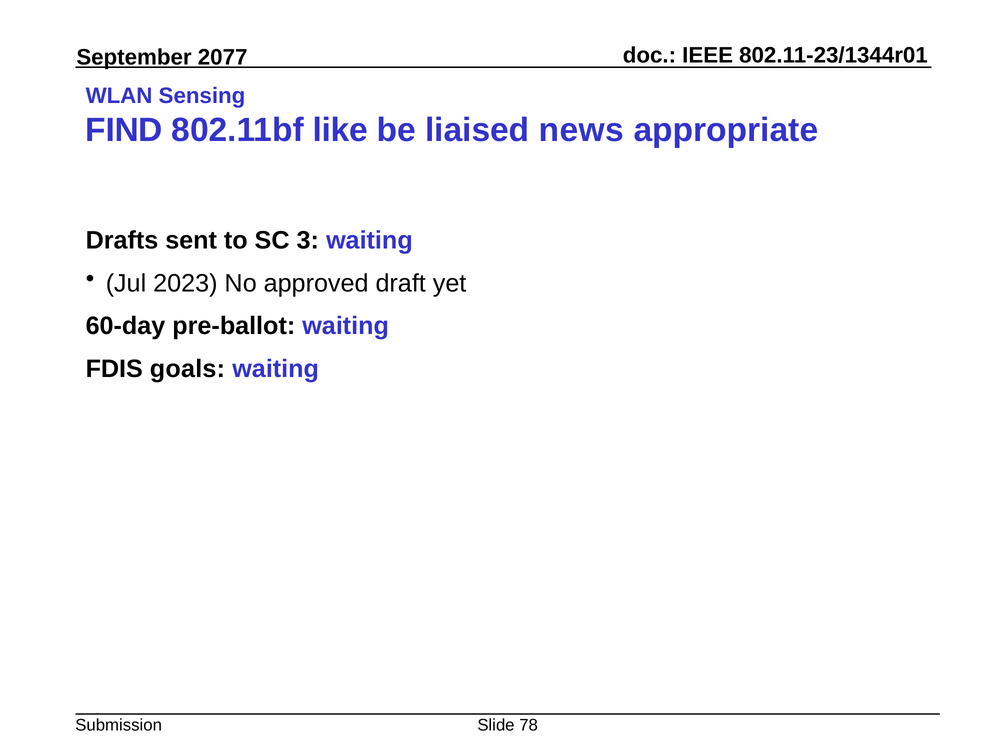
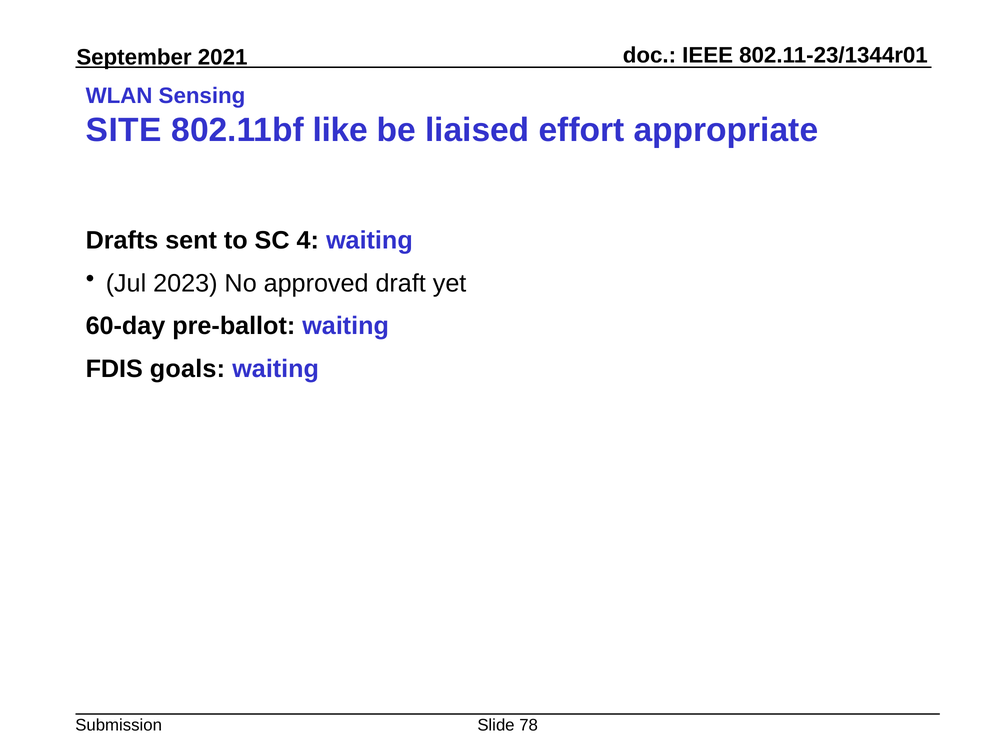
2077: 2077 -> 2021
FIND: FIND -> SITE
news: news -> effort
3: 3 -> 4
